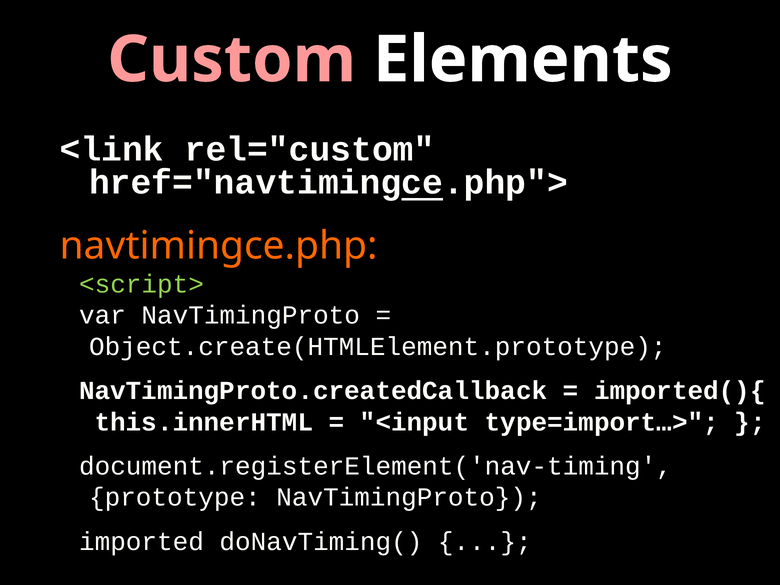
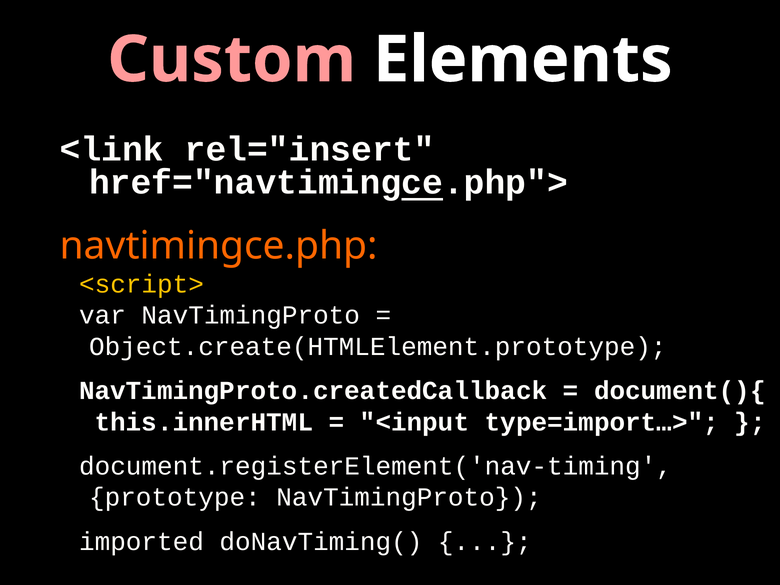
rel="custom: rel="custom -> rel="insert
<script> colour: light green -> yellow
imported(){: imported(){ -> document(){
